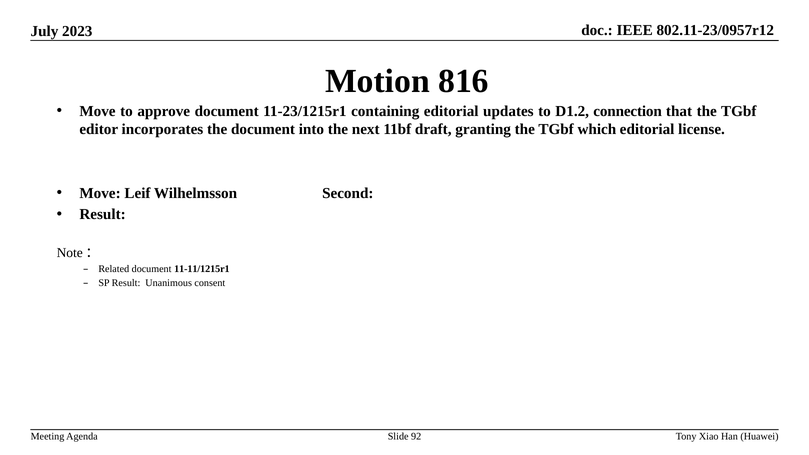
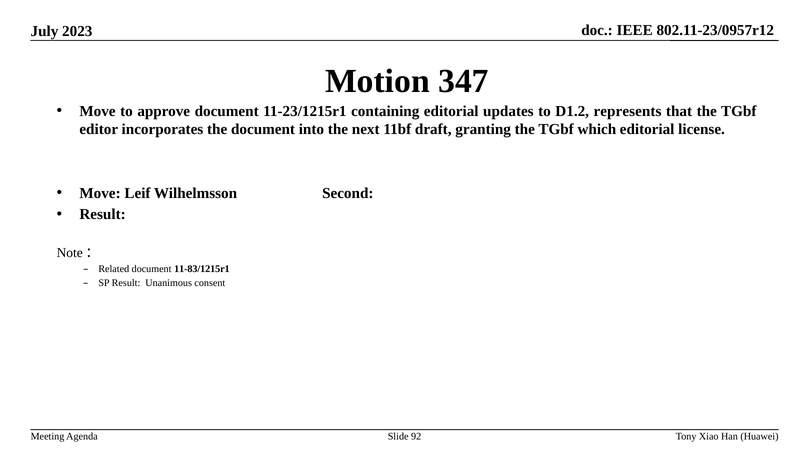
816: 816 -> 347
connection: connection -> represents
11-11/1215r1: 11-11/1215r1 -> 11-83/1215r1
